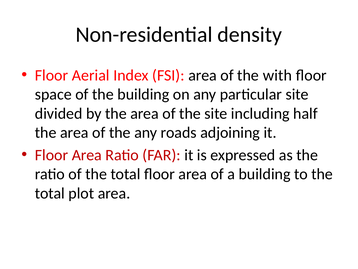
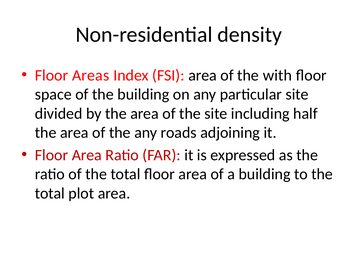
Aerial: Aerial -> Areas
